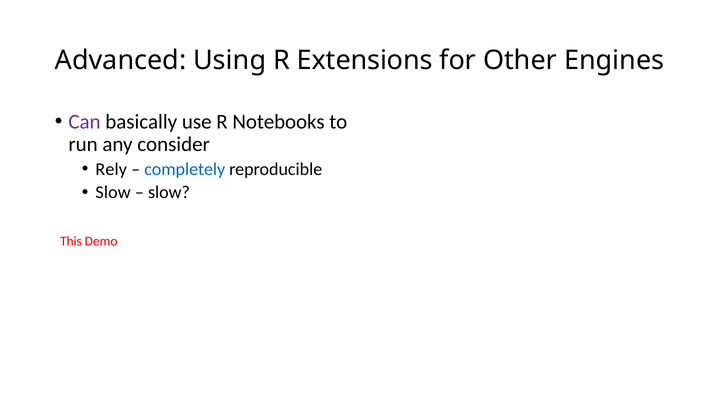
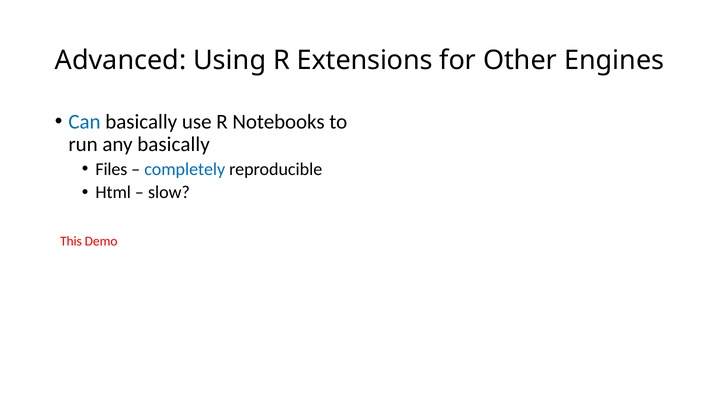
Can colour: purple -> blue
any consider: consider -> basically
Rely: Rely -> Files
Slow at (113, 192): Slow -> Html
